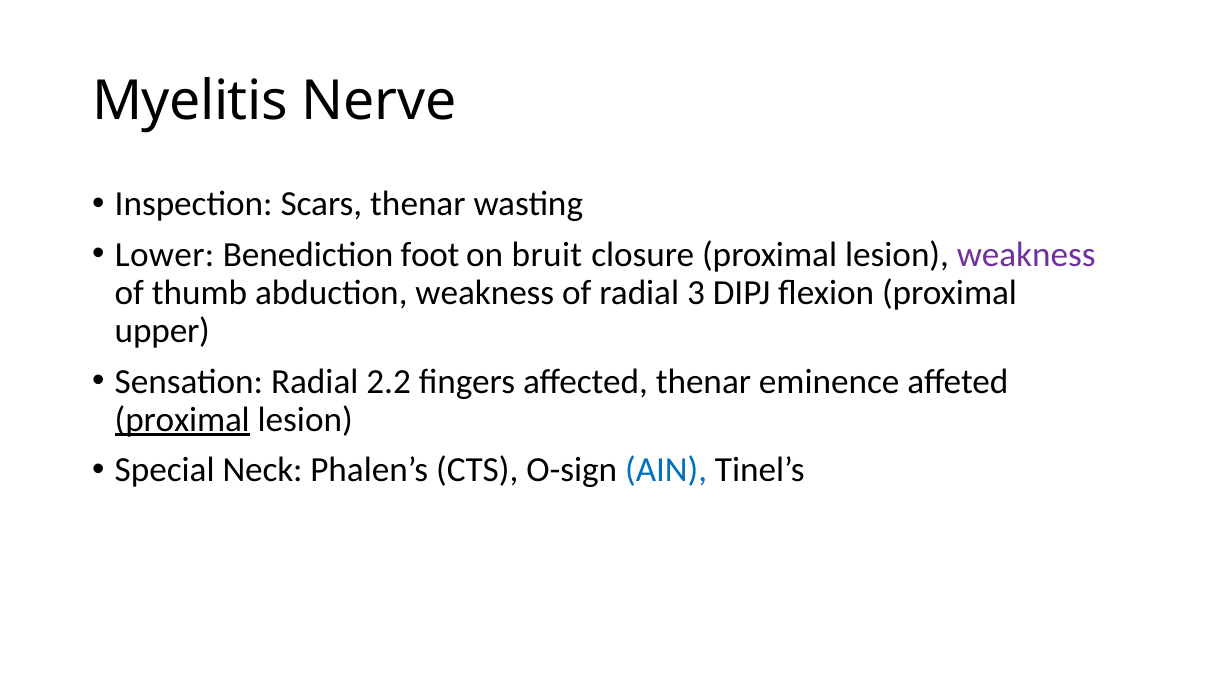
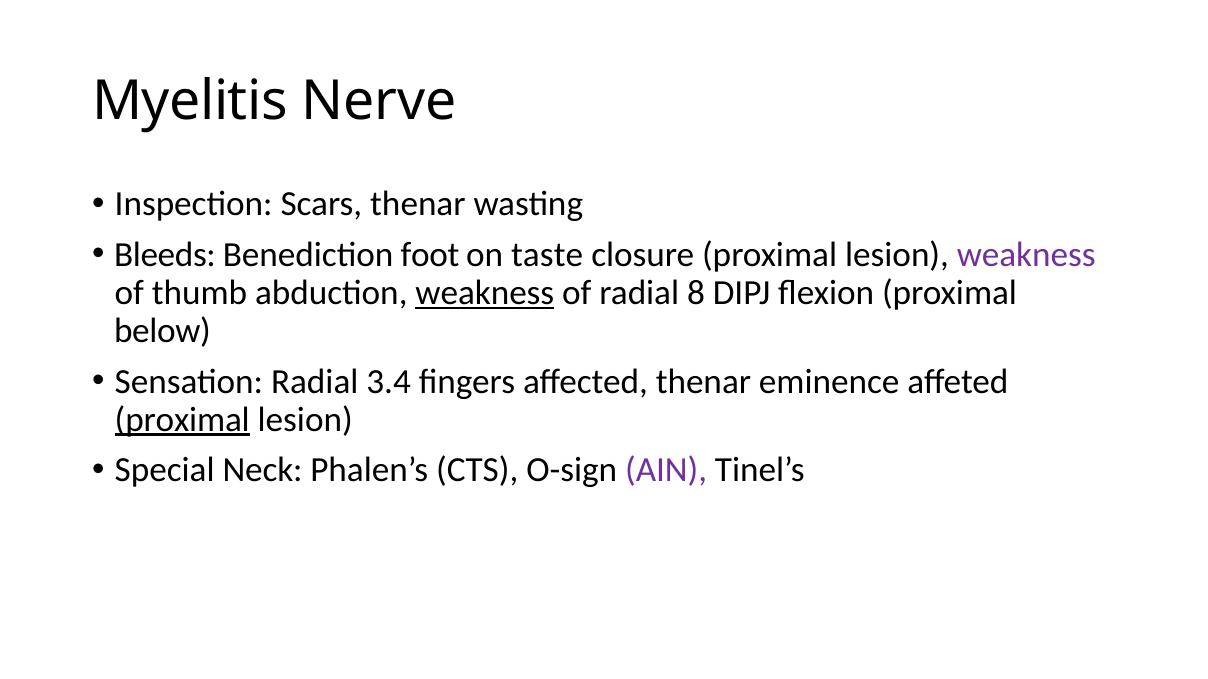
Lower: Lower -> Bleeds
bruit: bruit -> taste
weakness at (485, 293) underline: none -> present
3: 3 -> 8
upper: upper -> below
2.2: 2.2 -> 3.4
AIN colour: blue -> purple
